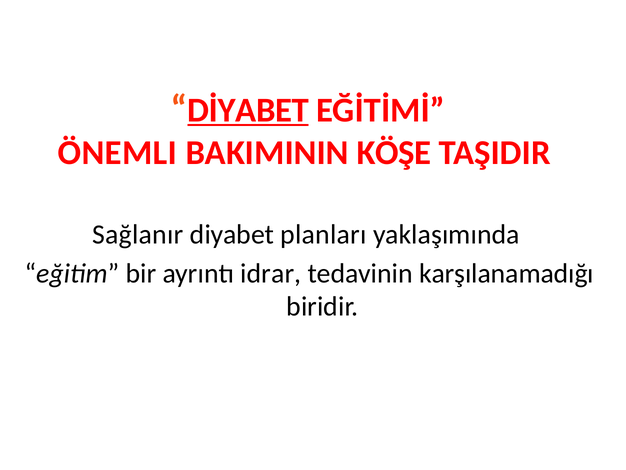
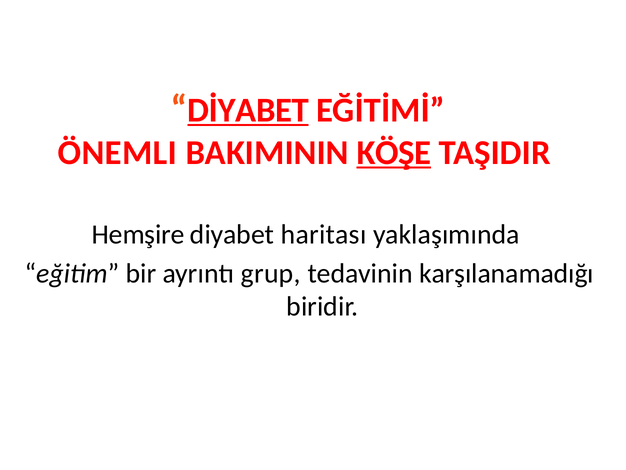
KÖŞE underline: none -> present
Sağlanır: Sağlanır -> Hemşire
planları: planları -> haritası
idrar: idrar -> grup
